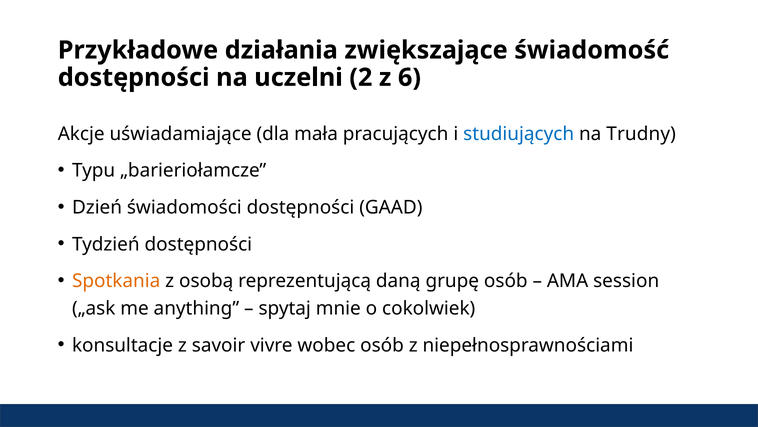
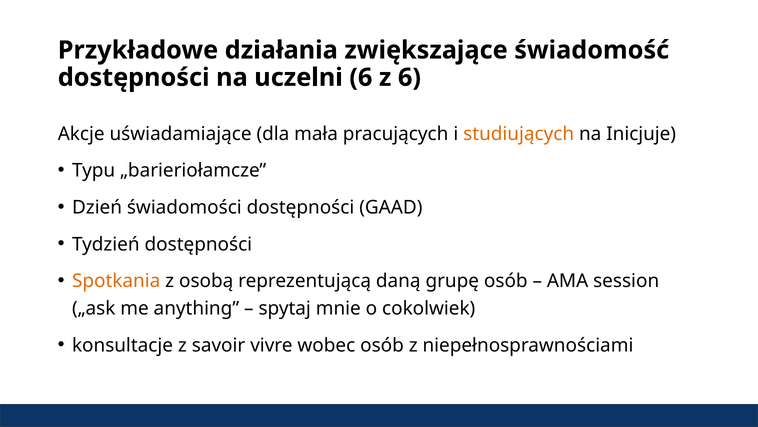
uczelni 2: 2 -> 6
studiujących colour: blue -> orange
Trudny: Trudny -> Inicjuje
